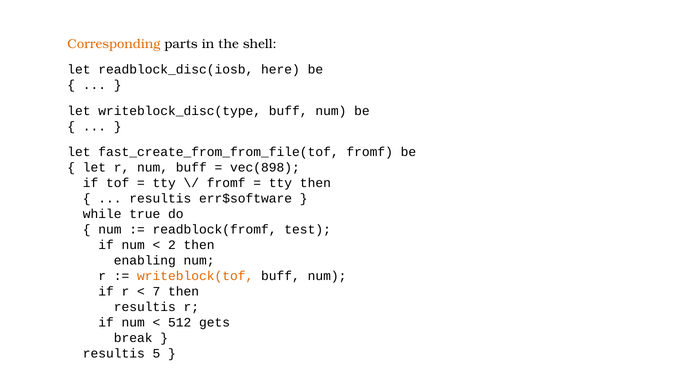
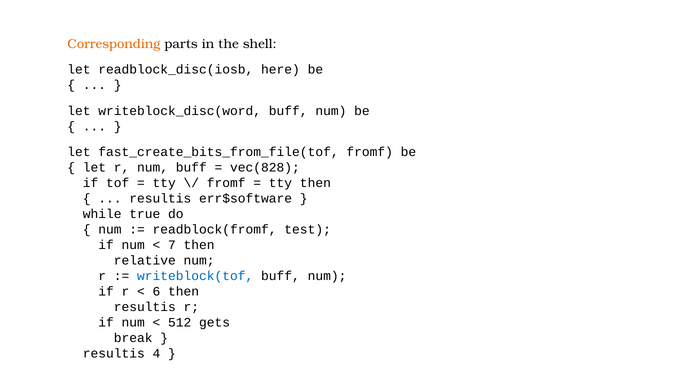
writeblock_disc(type: writeblock_disc(type -> writeblock_disc(word
fast_create_from_from_file(tof: fast_create_from_from_file(tof -> fast_create_bits_from_file(tof
vec(898: vec(898 -> vec(828
2: 2 -> 7
enabling: enabling -> relative
writeblock(tof colour: orange -> blue
7: 7 -> 6
5: 5 -> 4
